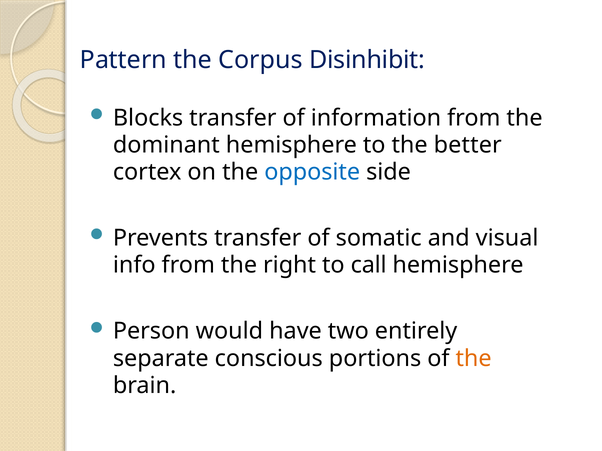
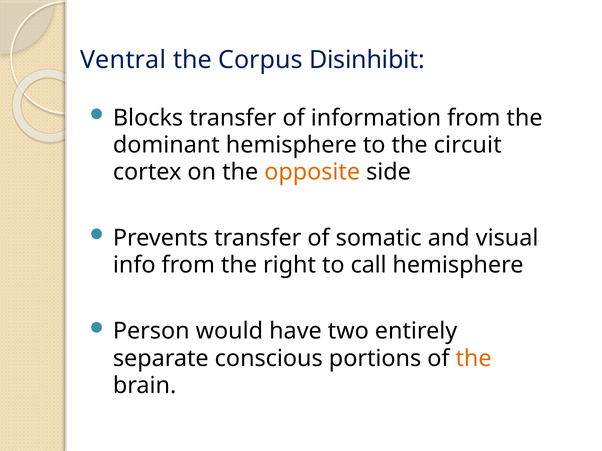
Pattern: Pattern -> Ventral
better: better -> circuit
opposite colour: blue -> orange
